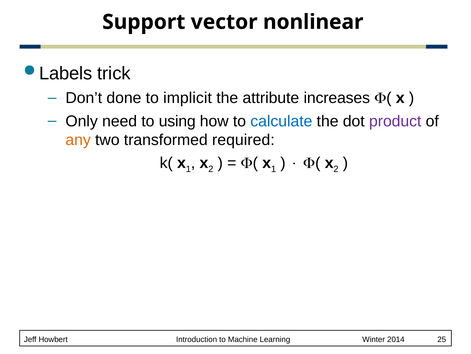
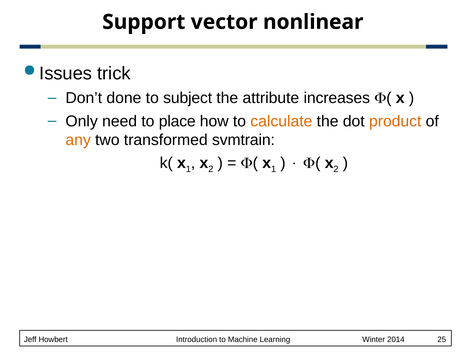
Labels: Labels -> Issues
implicit: implicit -> subject
using: using -> place
calculate colour: blue -> orange
product colour: purple -> orange
required: required -> svmtrain
